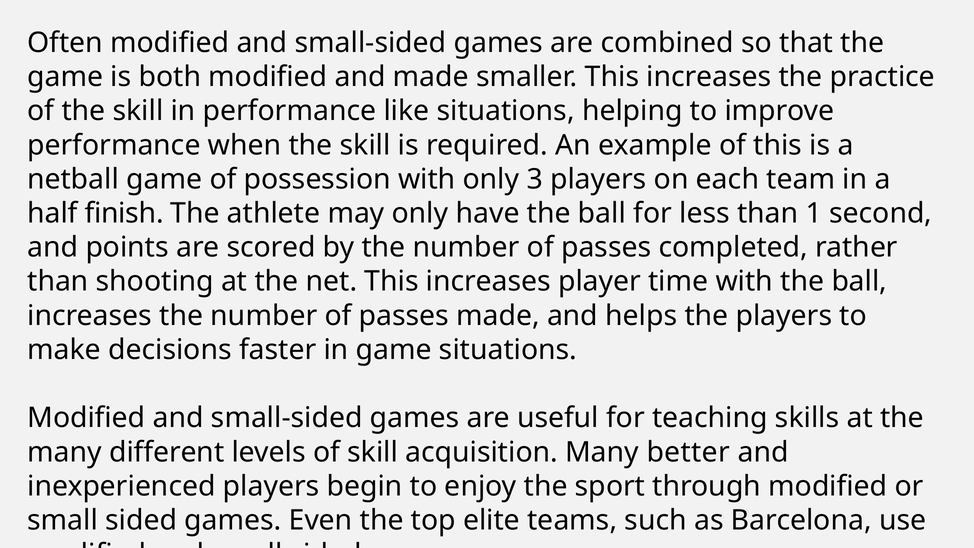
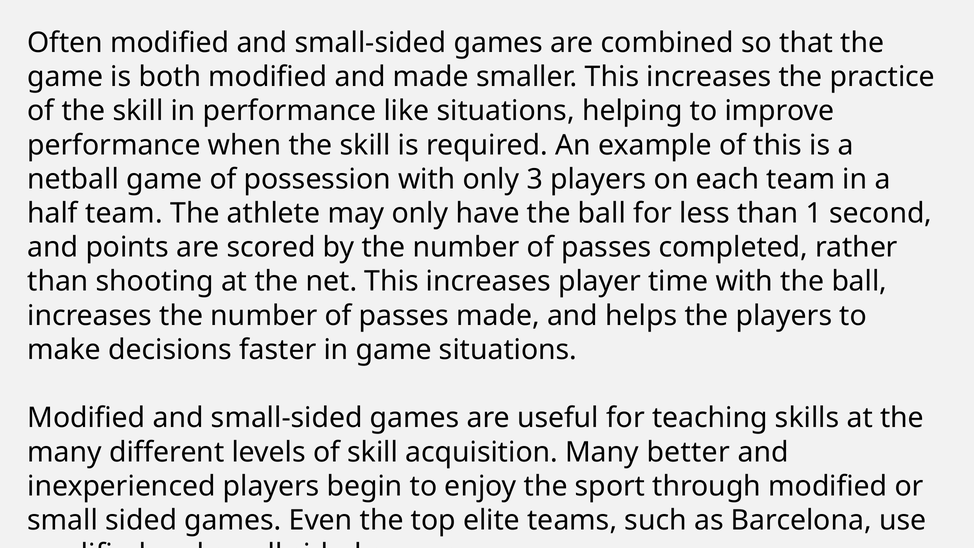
half finish: finish -> team
